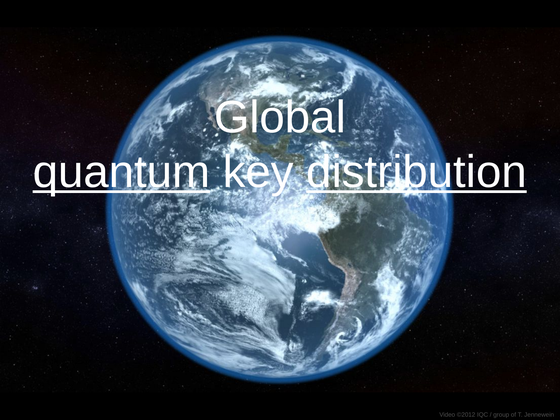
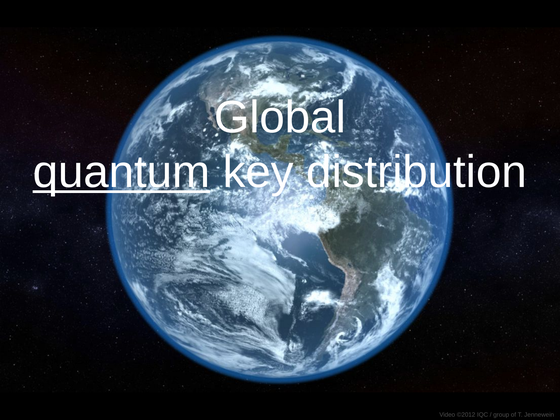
distribution underline: present -> none
